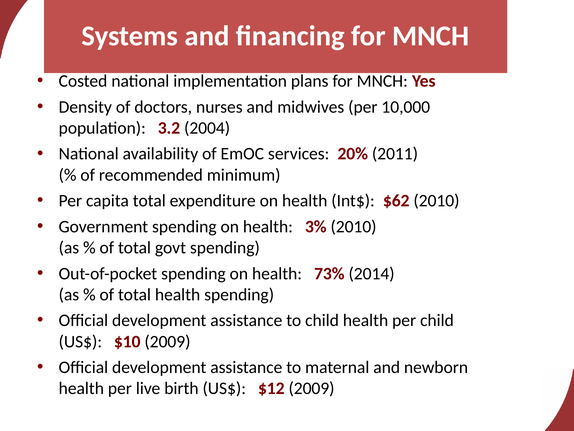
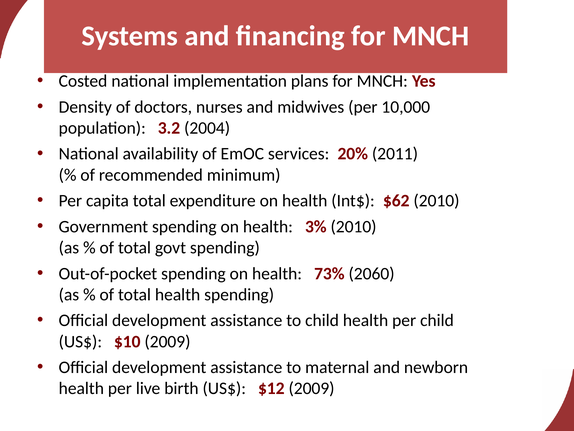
2014: 2014 -> 2060
